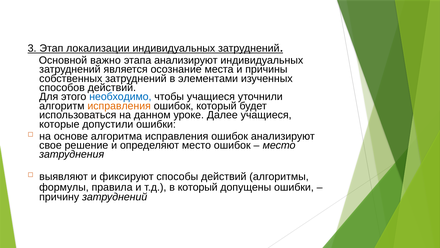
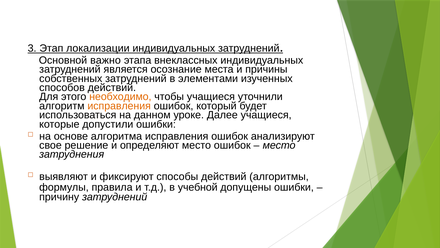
этапа анализируют: анализируют -> внеклассных
необходимо colour: blue -> orange
в который: который -> учебной
